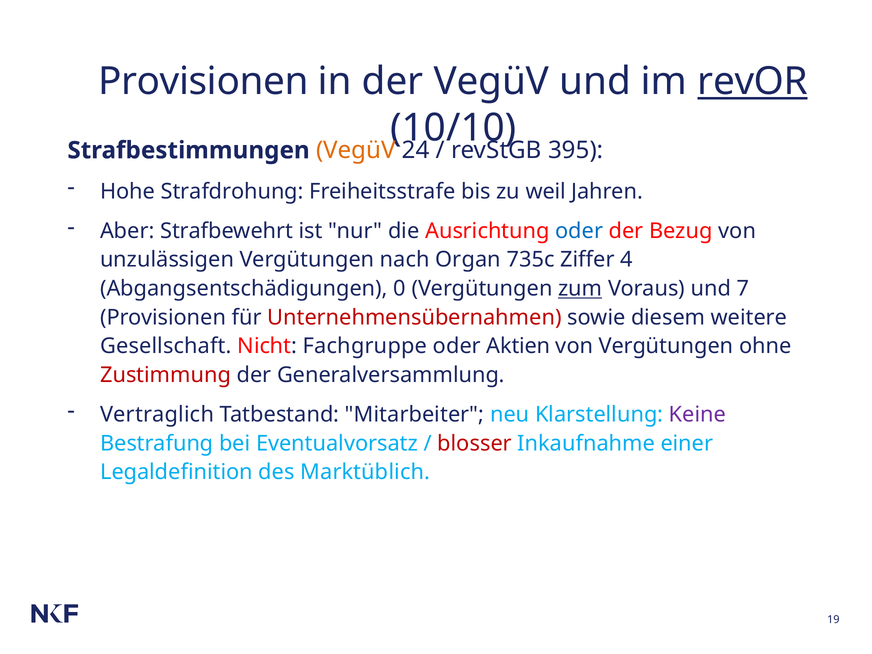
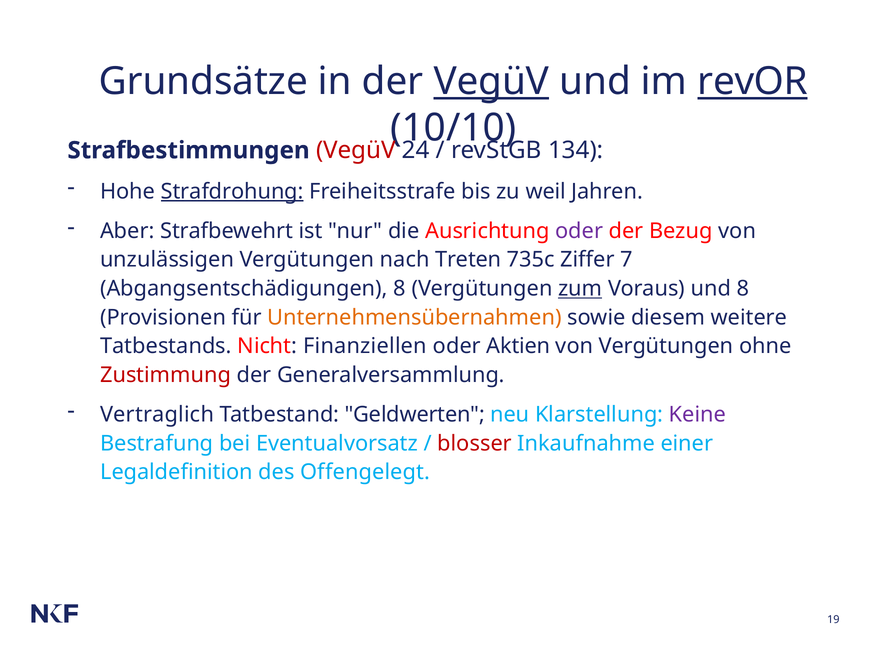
Provisionen at (203, 81): Provisionen -> Grundsätze
VegüV at (491, 81) underline: none -> present
VegüV at (356, 150) colour: orange -> red
395: 395 -> 134
Strafdrohung underline: none -> present
oder at (579, 231) colour: blue -> purple
Organ: Organ -> Treten
4: 4 -> 7
Abgangsentschädigungen 0: 0 -> 8
und 7: 7 -> 8
Unternehmensübernahmen colour: red -> orange
Gesellschaft: Gesellschaft -> Tatbestands
Fachgruppe: Fachgruppe -> Finanziellen
Mitarbeiter: Mitarbeiter -> Geldwerten
Marktüblich: Marktüblich -> Offengelegt
